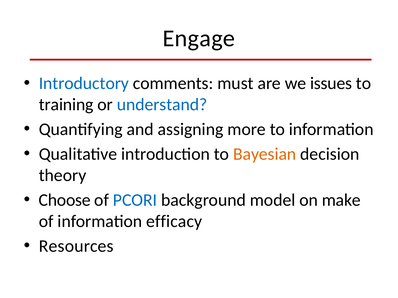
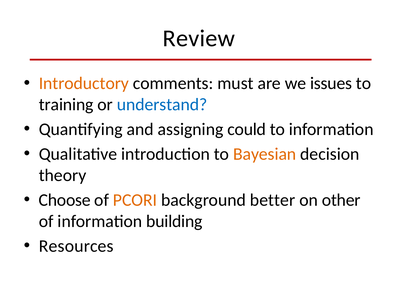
Engage: Engage -> Review
Introductory colour: blue -> orange
more: more -> could
PCORI colour: blue -> orange
model: model -> better
make: make -> other
efficacy: efficacy -> building
